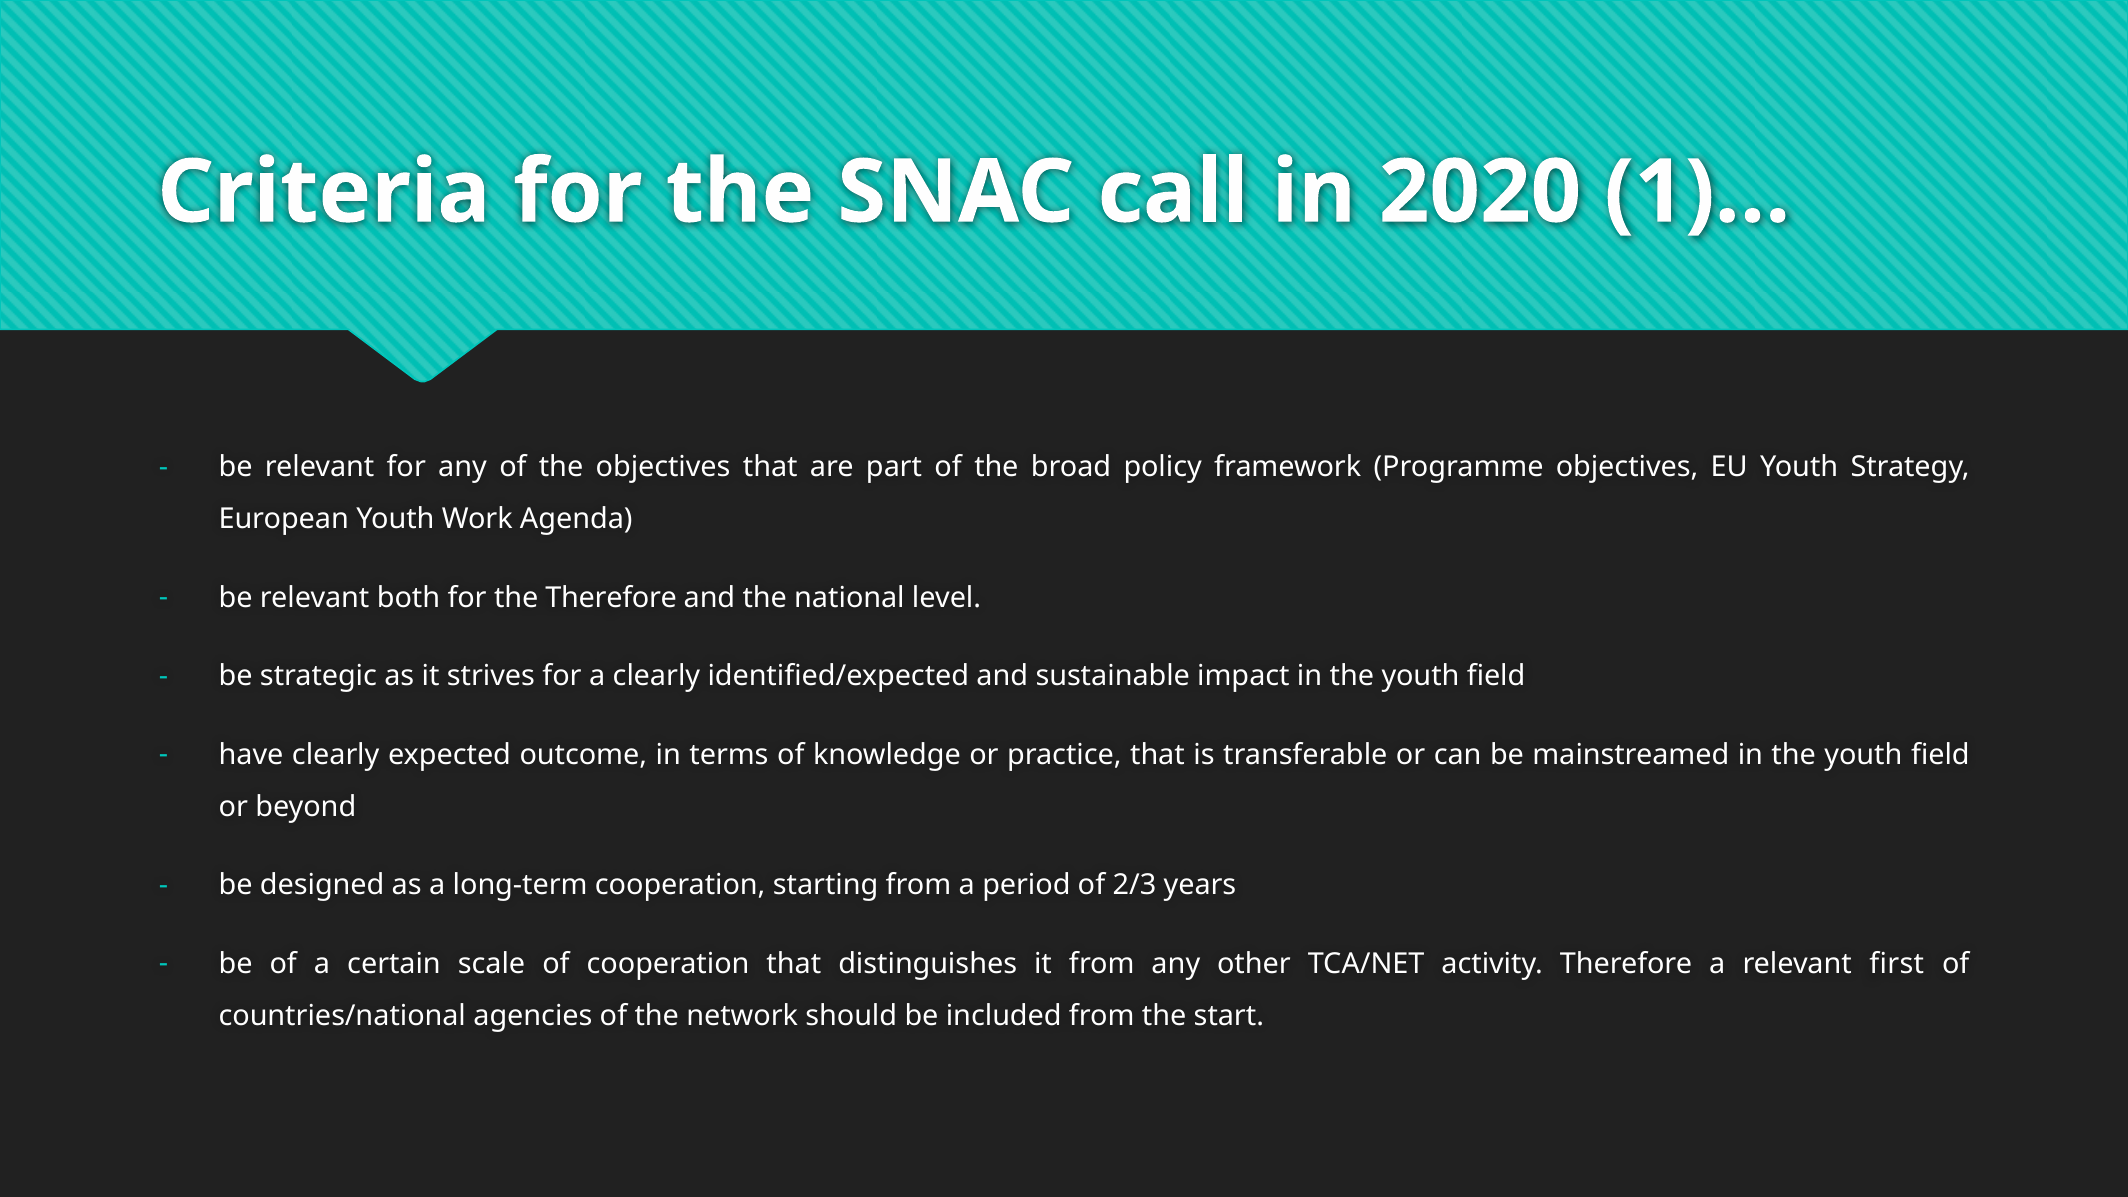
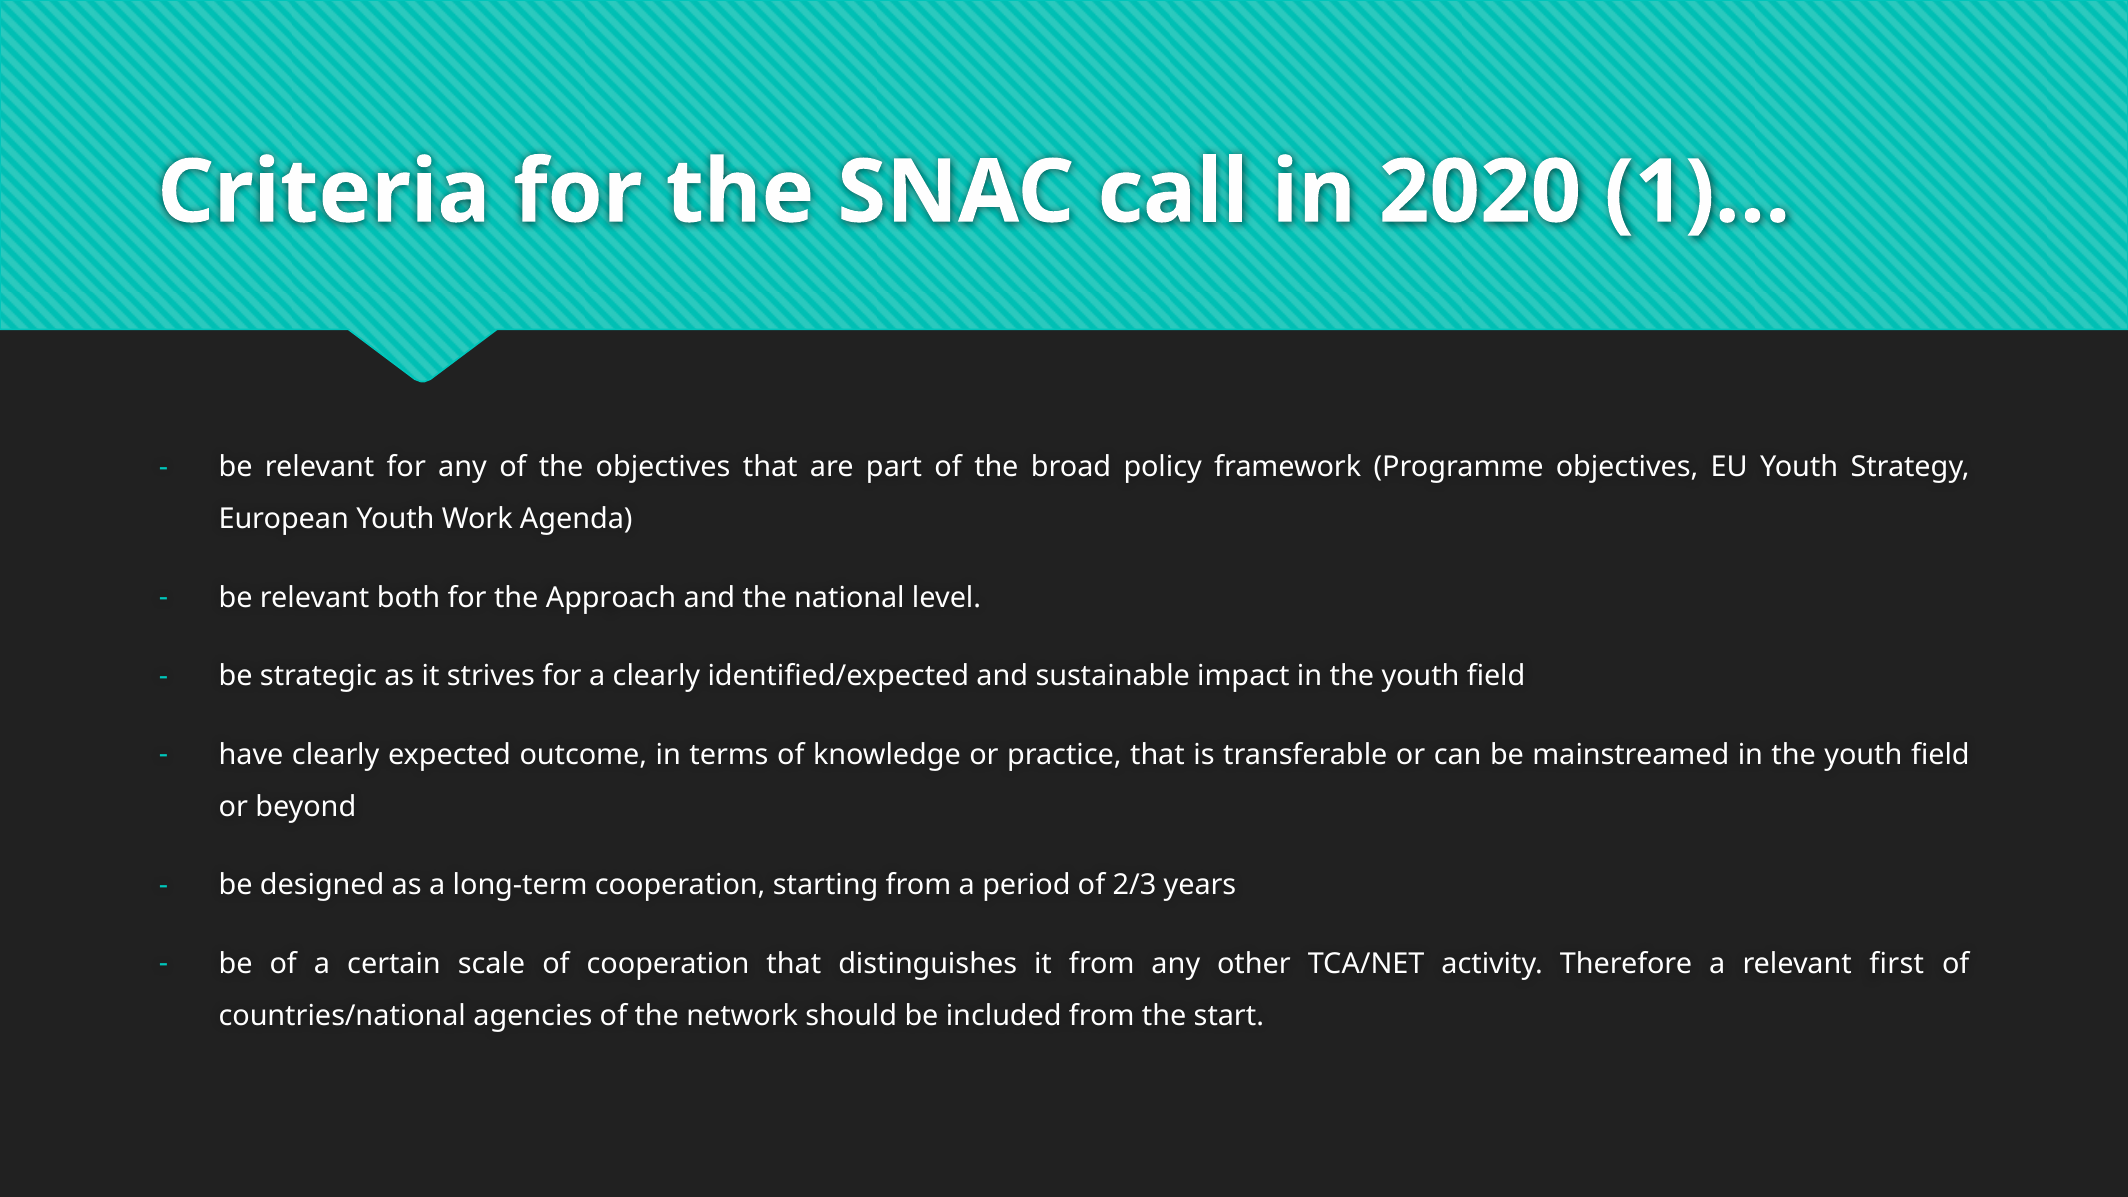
the Therefore: Therefore -> Approach
